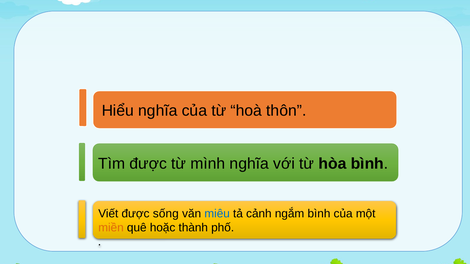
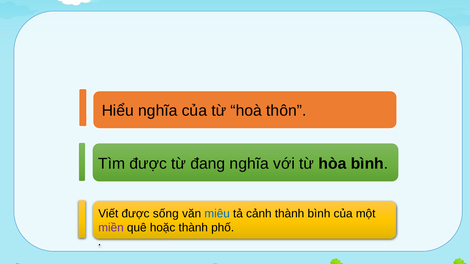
mình: mình -> đang
cảnh ngắm: ngắm -> thành
miền colour: orange -> purple
